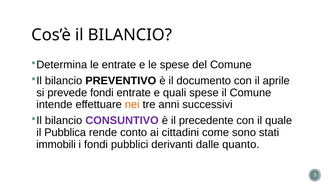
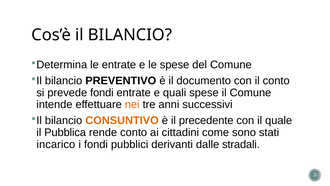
il aprile: aprile -> conto
CONSUNTIVO colour: purple -> orange
immobili: immobili -> incarico
quanto: quanto -> stradali
